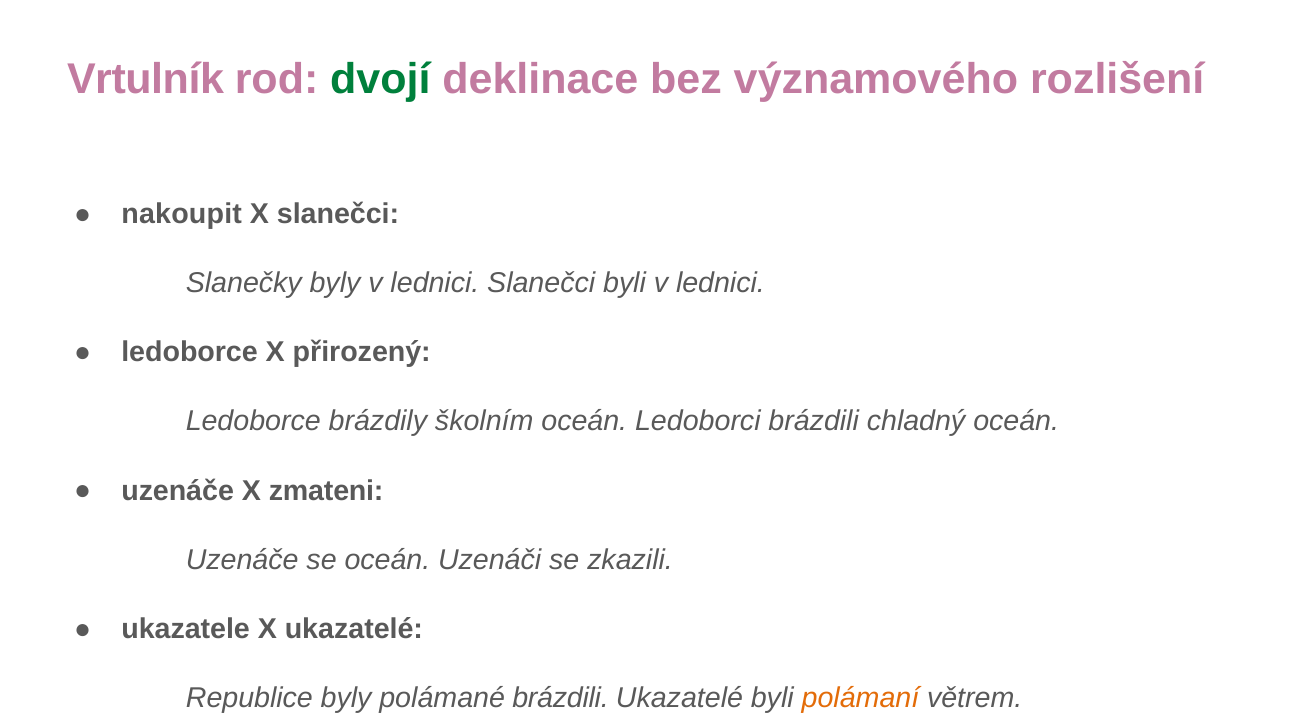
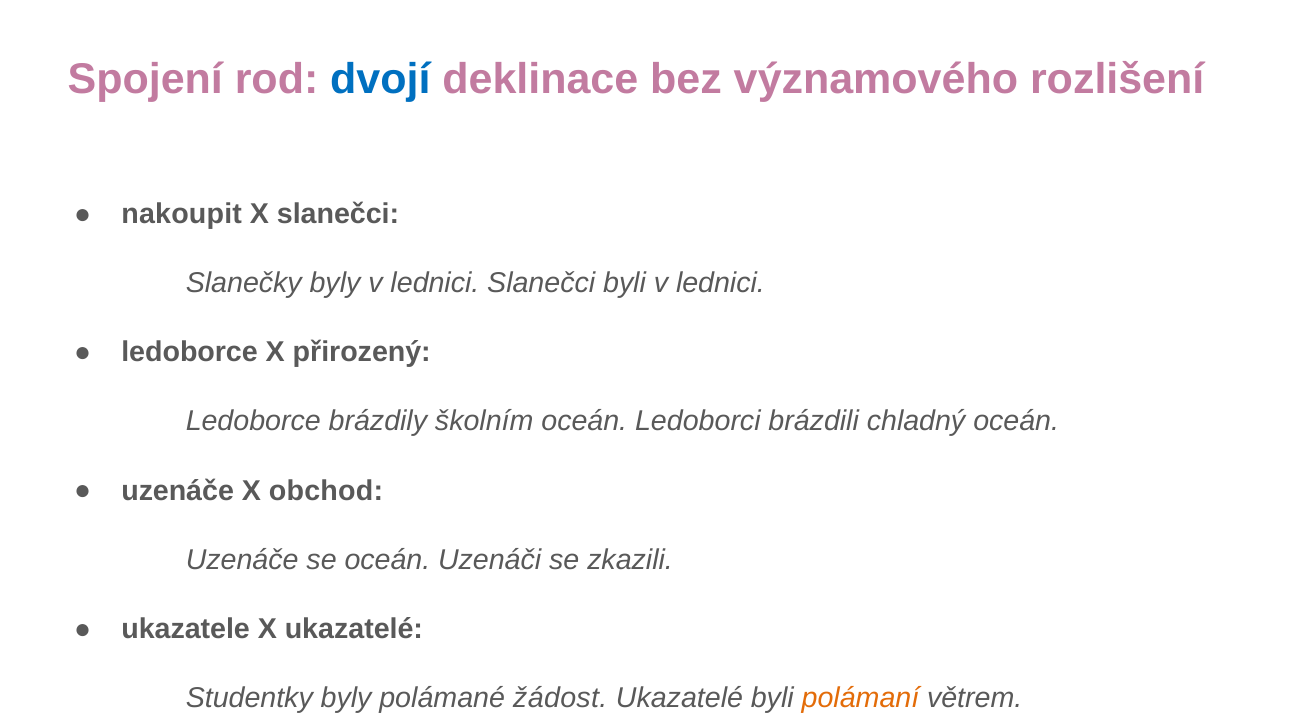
Vrtulník: Vrtulník -> Spojení
dvojí colour: green -> blue
zmateni: zmateni -> obchod
Republice: Republice -> Studentky
polámané brázdili: brázdili -> žádost
